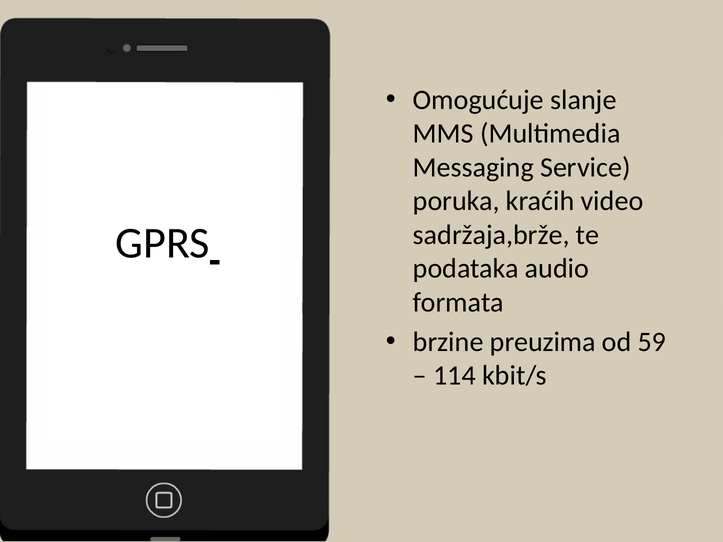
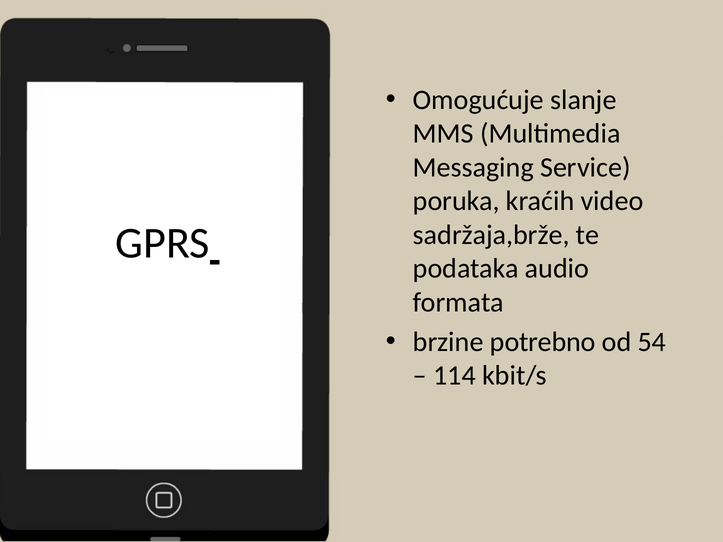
preuzima: preuzima -> potrebno
59: 59 -> 54
